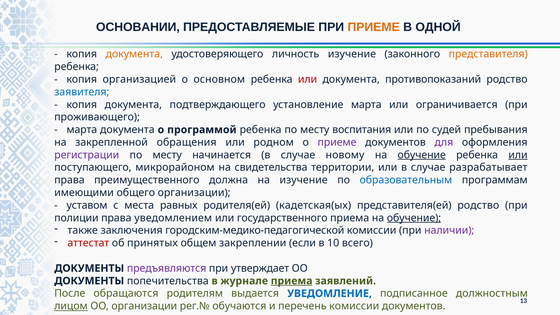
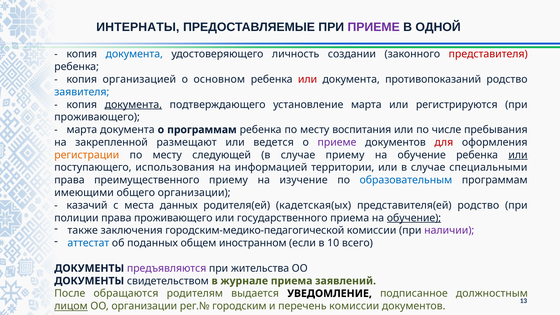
ОСНОВАНИИ: ОСНОВАНИИ -> ИНТЕРНАТЫ
ПРИЕМЕ at (374, 27) colour: orange -> purple
документа at (134, 54) colour: orange -> blue
личность изучение: изучение -> создании
представителя colour: orange -> red
документа at (133, 105) underline: none -> present
ограничивается: ограничивается -> регистрируются
о программой: программой -> программам
судей: судей -> числе
обращения: обращения -> размещают
родном: родном -> ведется
для colour: purple -> red
регистрации colour: purple -> orange
начинается: начинается -> следующей
случае новому: новому -> приему
обучение at (422, 155) underline: present -> none
микрорайоном: микрорайоном -> использования
свидетельства: свидетельства -> информацией
разрабатывает: разрабатывает -> специальными
преимущественного должна: должна -> приему
уставом: уставом -> казачий
равных: равных -> данных
права уведомлением: уведомлением -> проживающего
аттестат colour: red -> blue
принятых: принятых -> поданных
закреплении: закреплении -> иностранном
утверждает: утверждает -> жительства
попечительства: попечительства -> свидетельством
приема at (292, 281) underline: present -> none
УВЕДОМЛЕНИЕ colour: blue -> black
обучаются: обучаются -> городским
